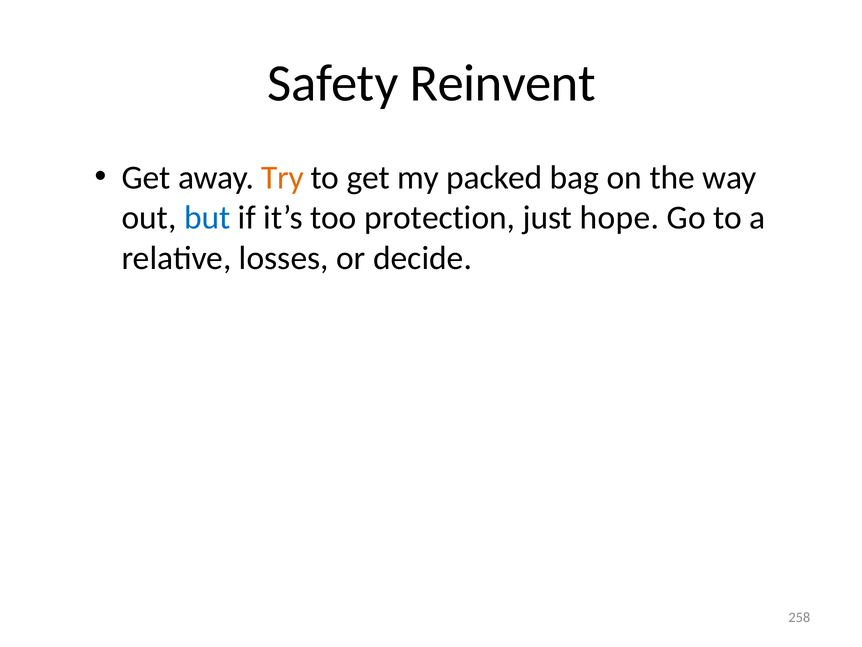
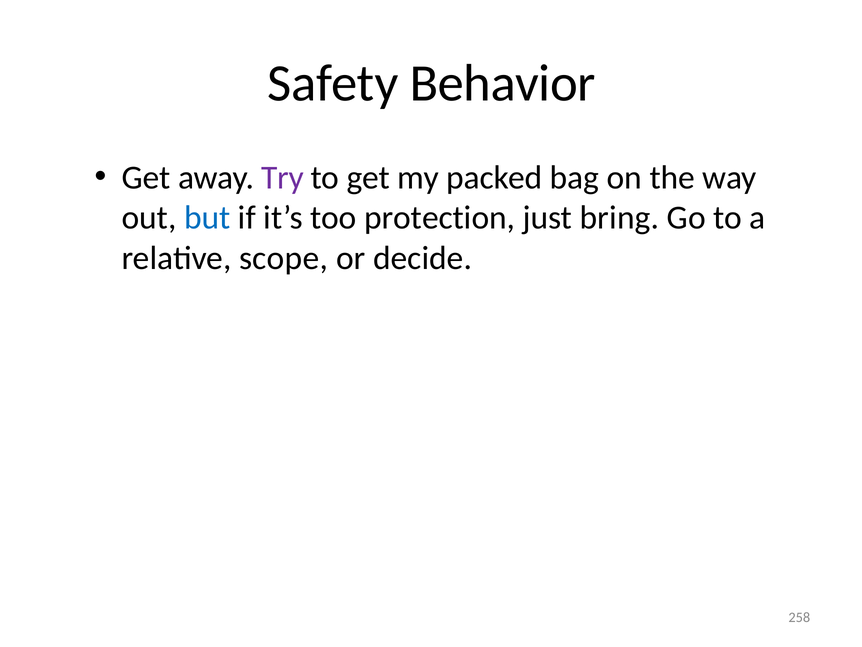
Reinvent: Reinvent -> Behavior
Try colour: orange -> purple
hope: hope -> bring
losses: losses -> scope
